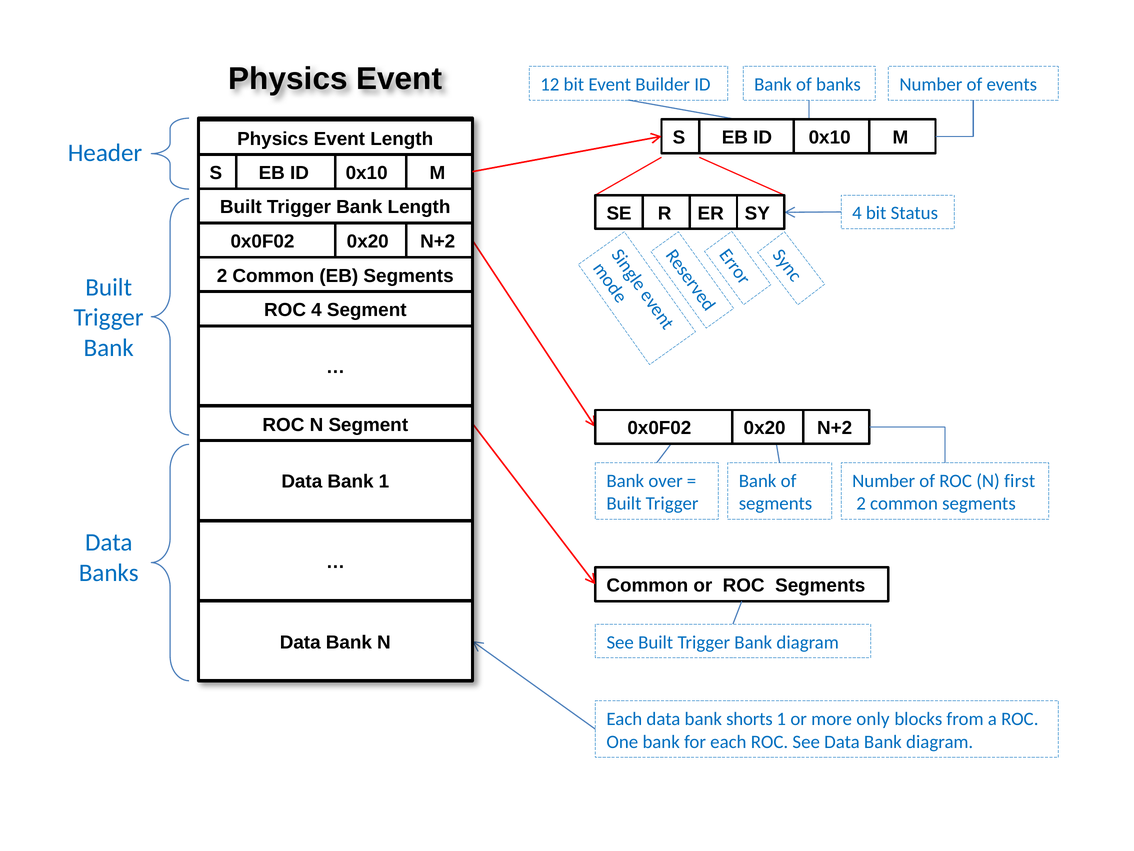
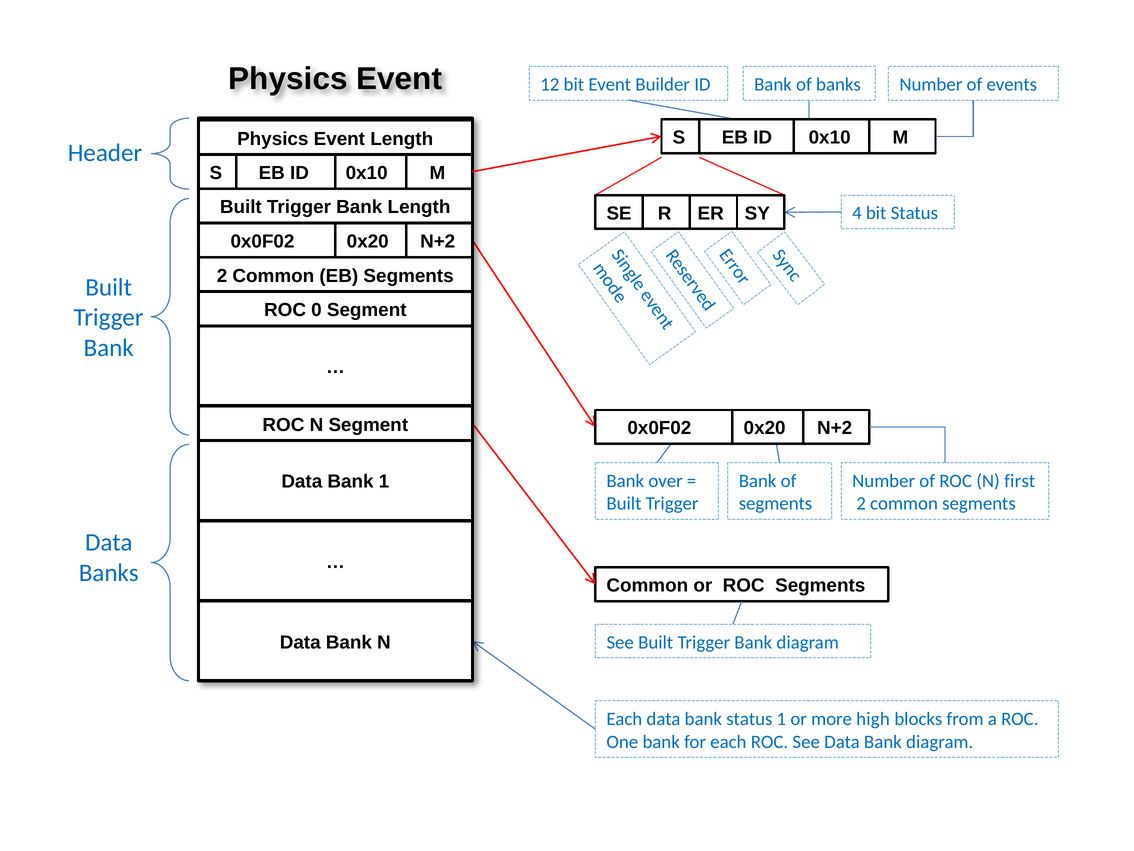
ROC 4: 4 -> 0
bank shorts: shorts -> status
only: only -> high
